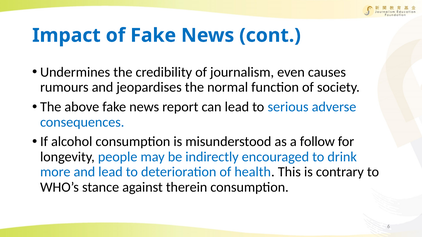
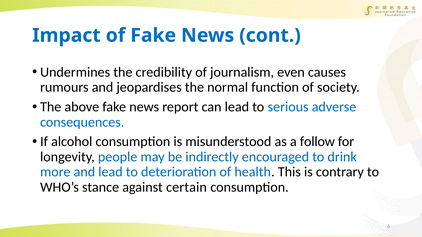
therein: therein -> certain
